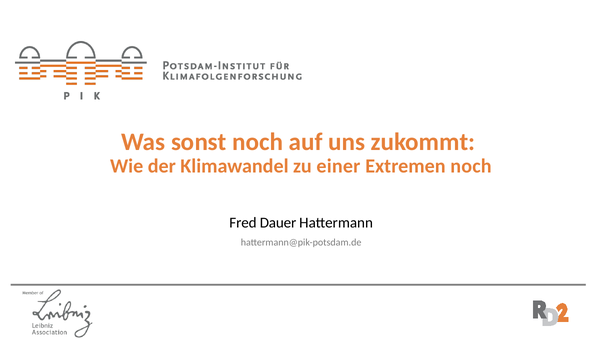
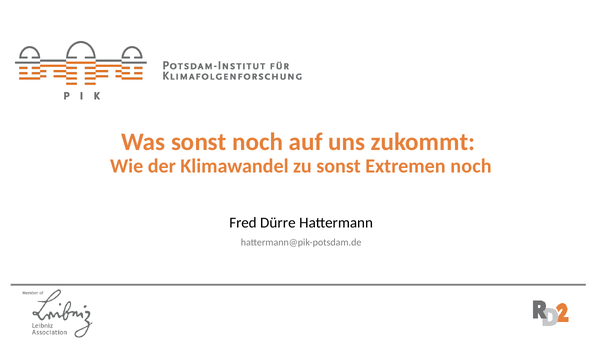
zu einer: einer -> sonst
Dauer: Dauer -> Dürre
